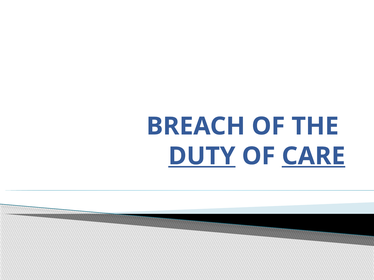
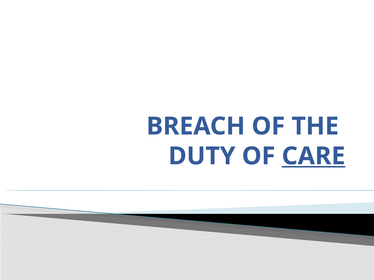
DUTY underline: present -> none
